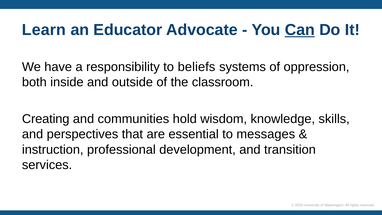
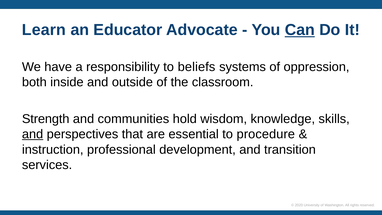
Creating: Creating -> Strength
and at (33, 134) underline: none -> present
messages: messages -> procedure
